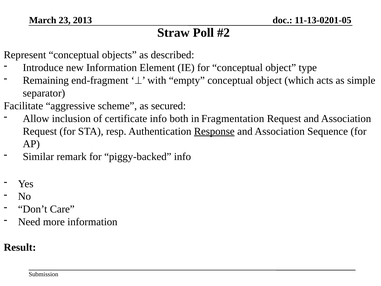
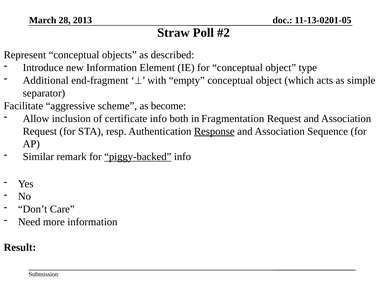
23: 23 -> 28
Remaining: Remaining -> Additional
secured: secured -> become
piggy-backed underline: none -> present
